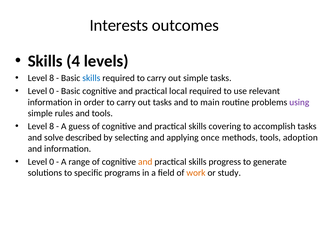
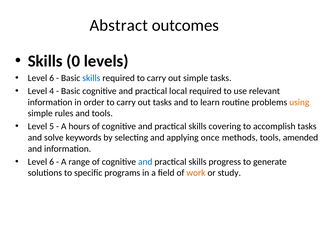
Interests: Interests -> Abstract
4: 4 -> 0
8 at (52, 78): 8 -> 6
0 at (52, 91): 0 -> 4
main: main -> learn
using colour: purple -> orange
8 at (52, 127): 8 -> 5
guess: guess -> hours
described: described -> keywords
adoption: adoption -> amended
0 at (52, 162): 0 -> 6
and at (145, 162) colour: orange -> blue
